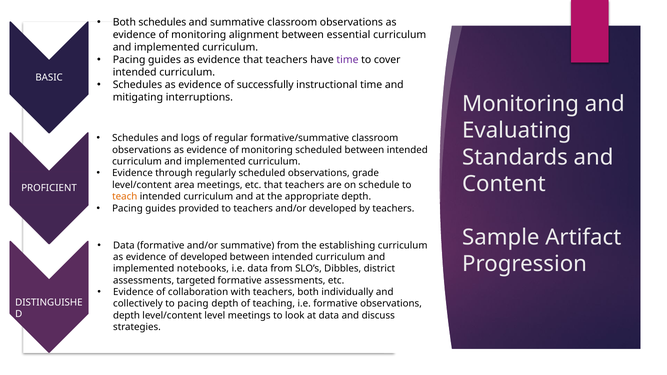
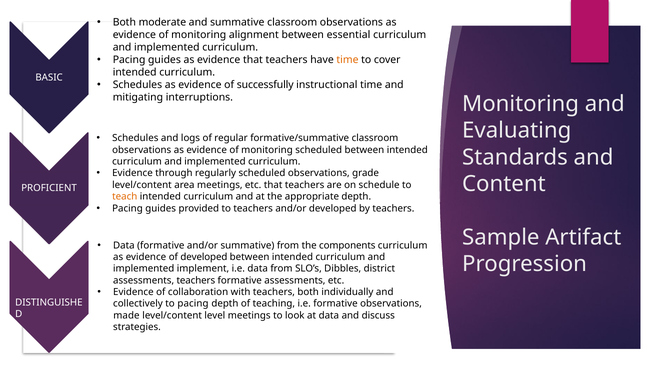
Both schedules: schedules -> moderate
time at (347, 60) colour: purple -> orange
establishing: establishing -> components
notebooks: notebooks -> implement
assessments targeted: targeted -> teachers
depth at (127, 316): depth -> made
